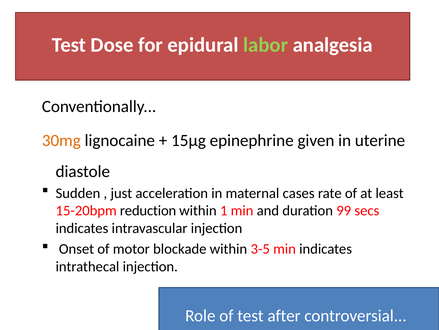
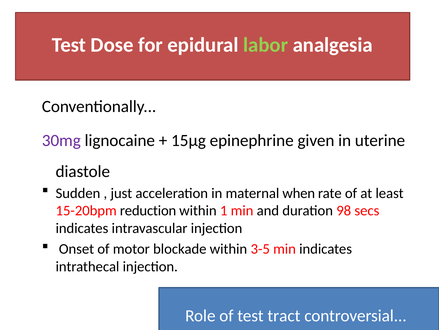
30mg colour: orange -> purple
cases: cases -> when
99: 99 -> 98
after: after -> tract
